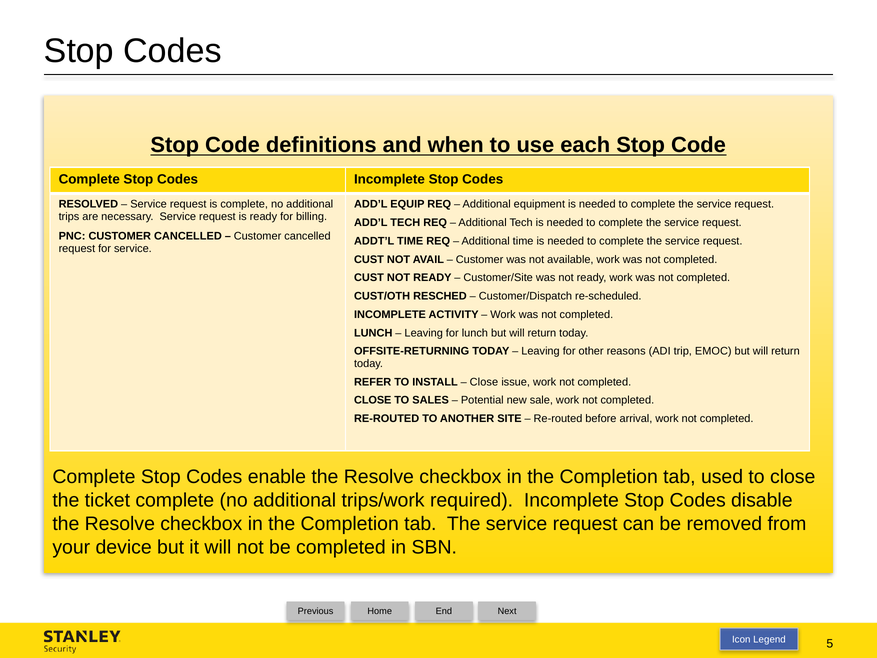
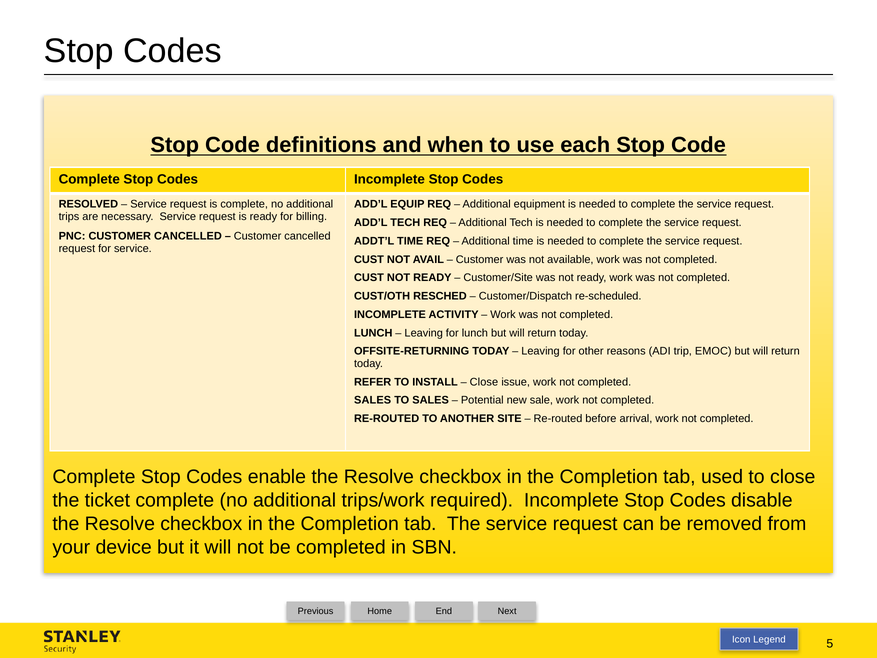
CLOSE at (373, 400): CLOSE -> SALES
